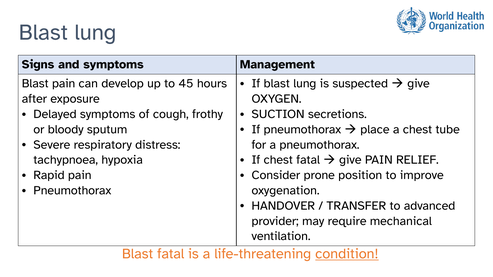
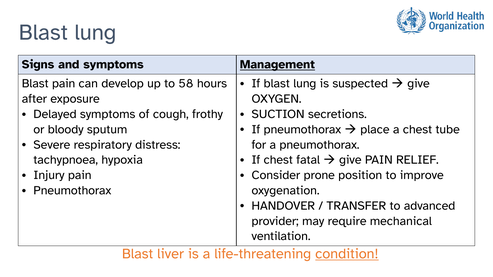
Management underline: none -> present
45: 45 -> 58
Rapid: Rapid -> Injury
Blast fatal: fatal -> liver
